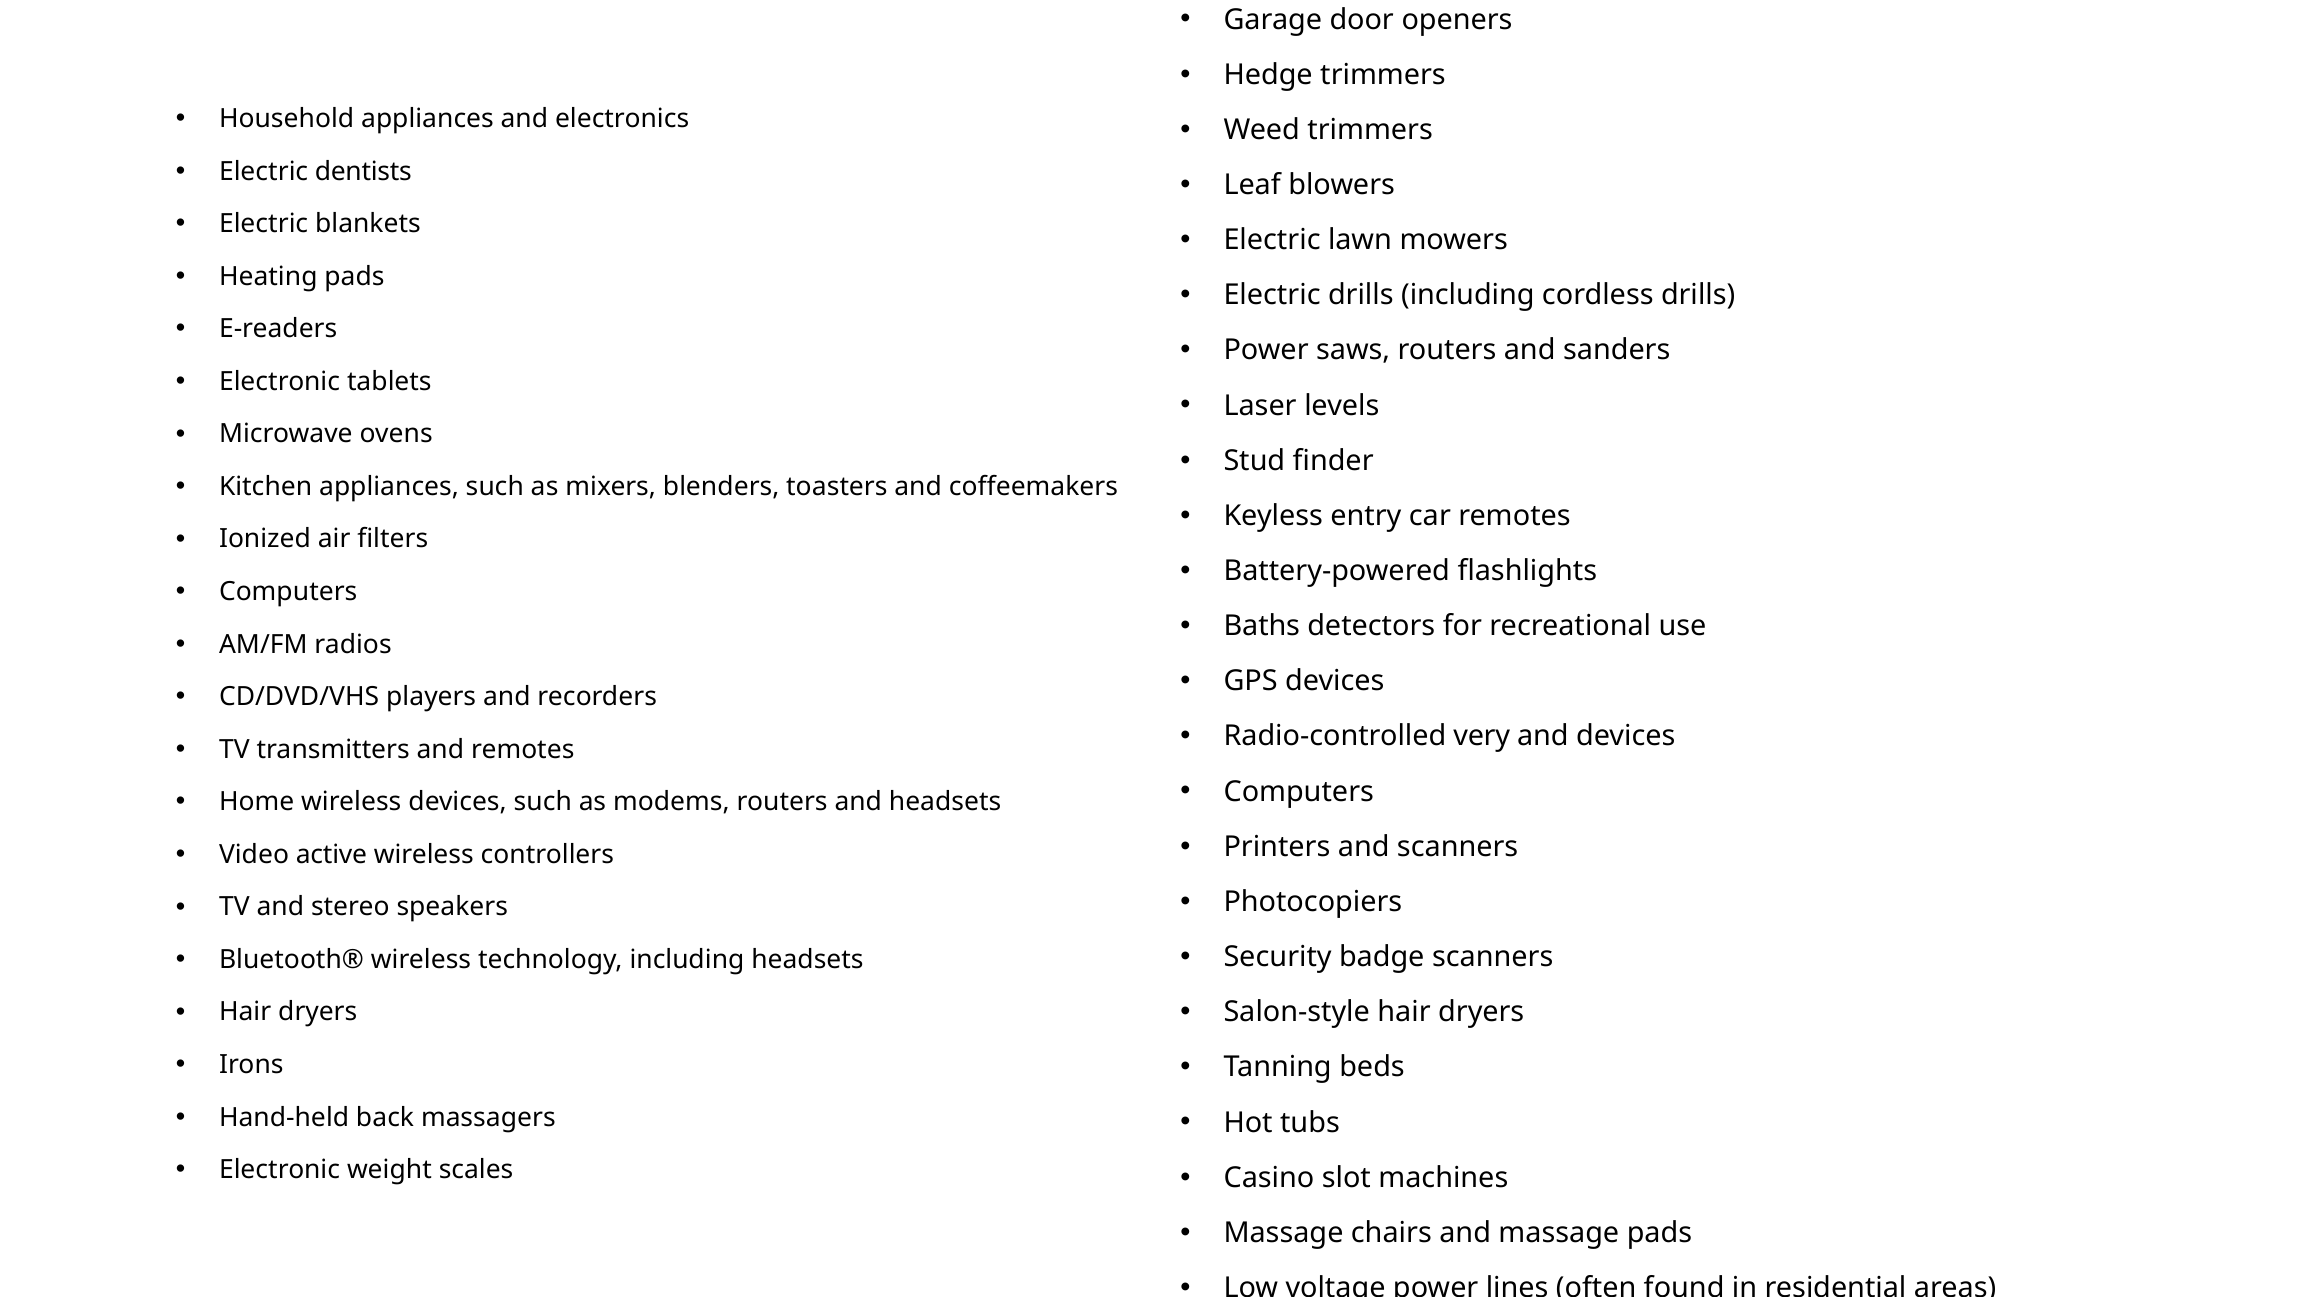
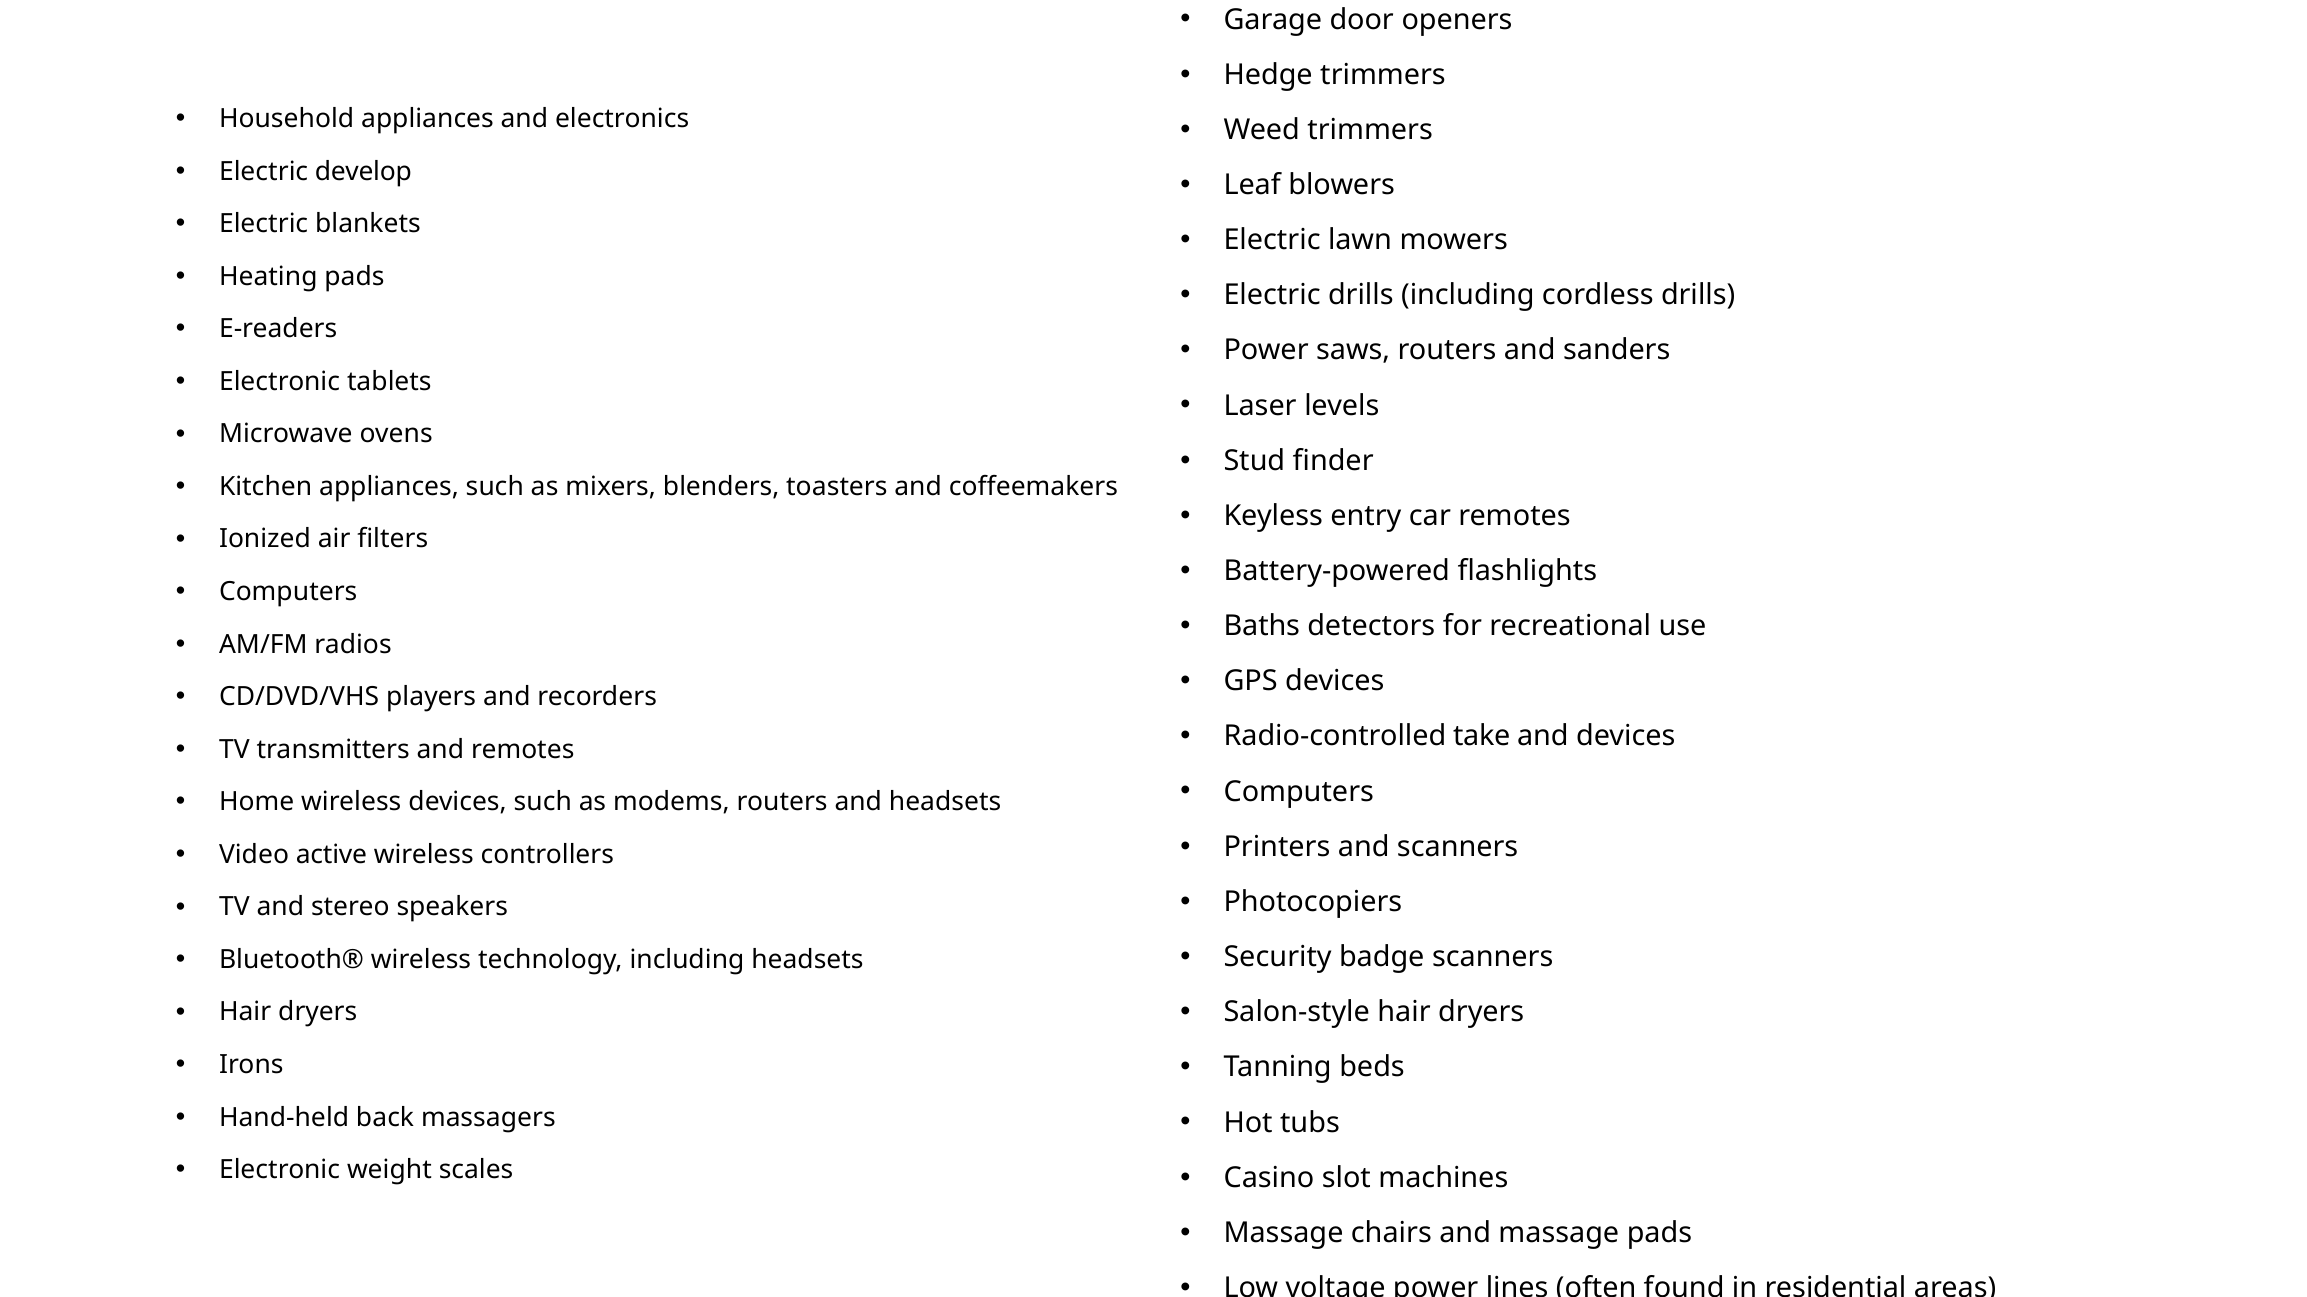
dentists: dentists -> develop
very: very -> take
